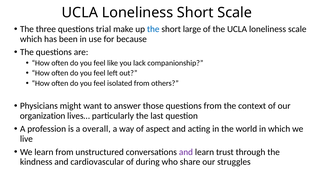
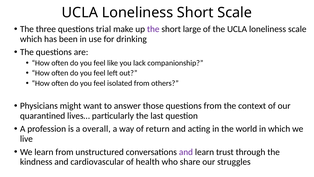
the at (153, 29) colour: blue -> purple
because: because -> drinking
organization: organization -> quarantined
aspect: aspect -> return
during: during -> health
